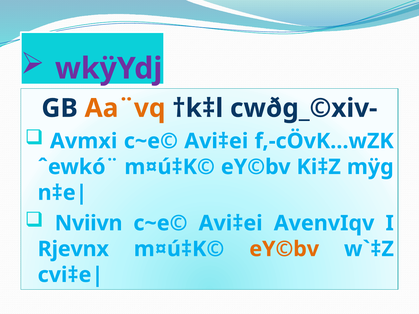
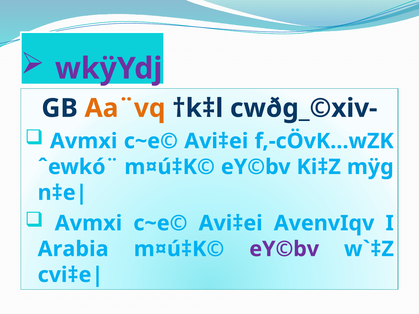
Nviivn at (89, 223): Nviivn -> Avmxi
Rjevnx: Rjevnx -> Arabia
eY©bv at (284, 249) colour: orange -> purple
